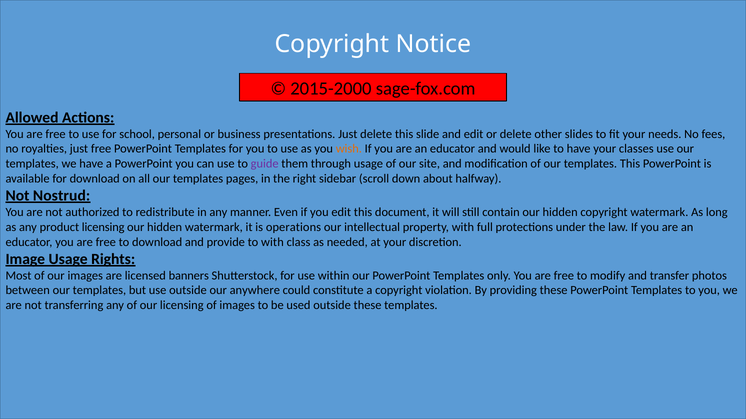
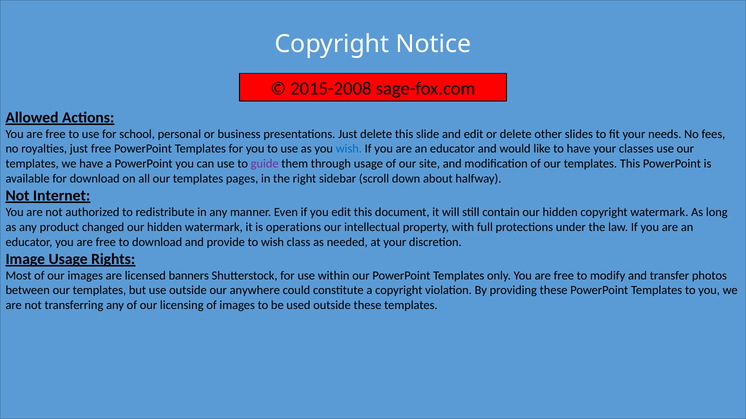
2015-2000: 2015-2000 -> 2015-2008
wish at (349, 149) colour: orange -> blue
Nostrud: Nostrud -> Internet
product licensing: licensing -> changed
to with: with -> wish
